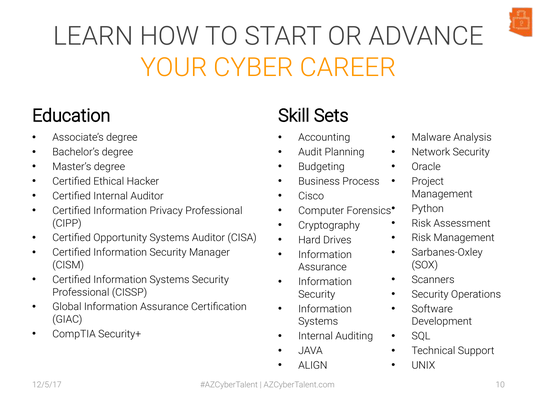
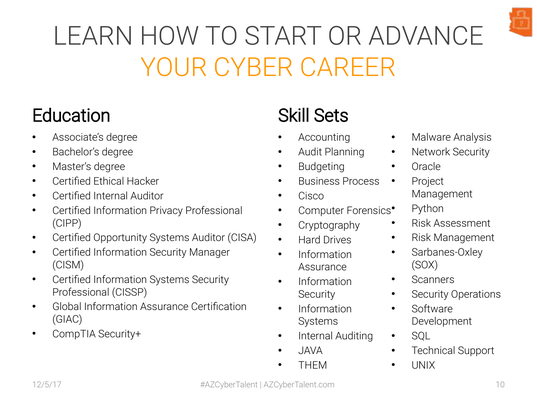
ALIGN: ALIGN -> THEM
